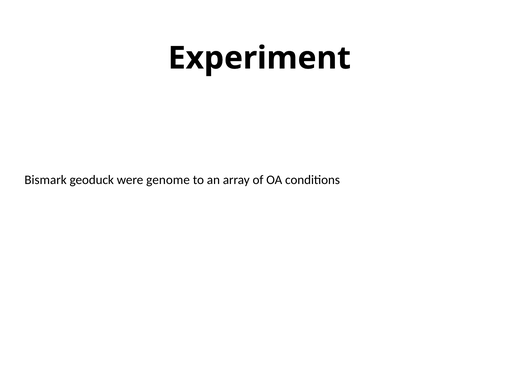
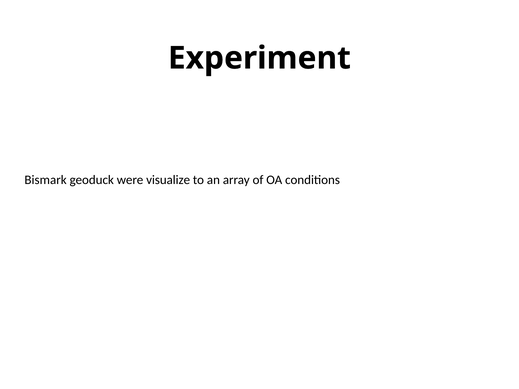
genome: genome -> visualize
